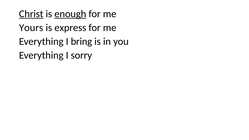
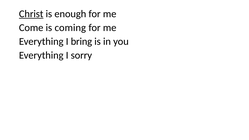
enough underline: present -> none
Yours: Yours -> Come
express: express -> coming
